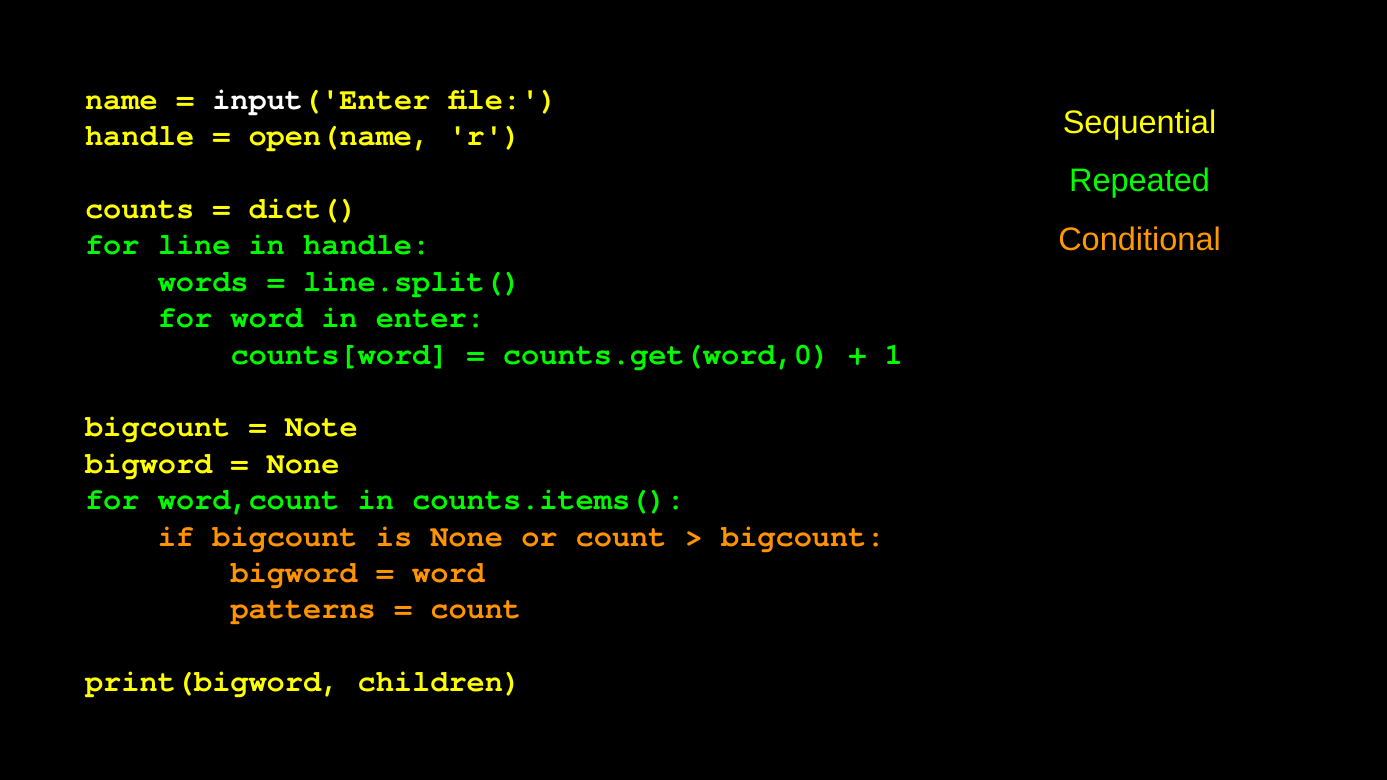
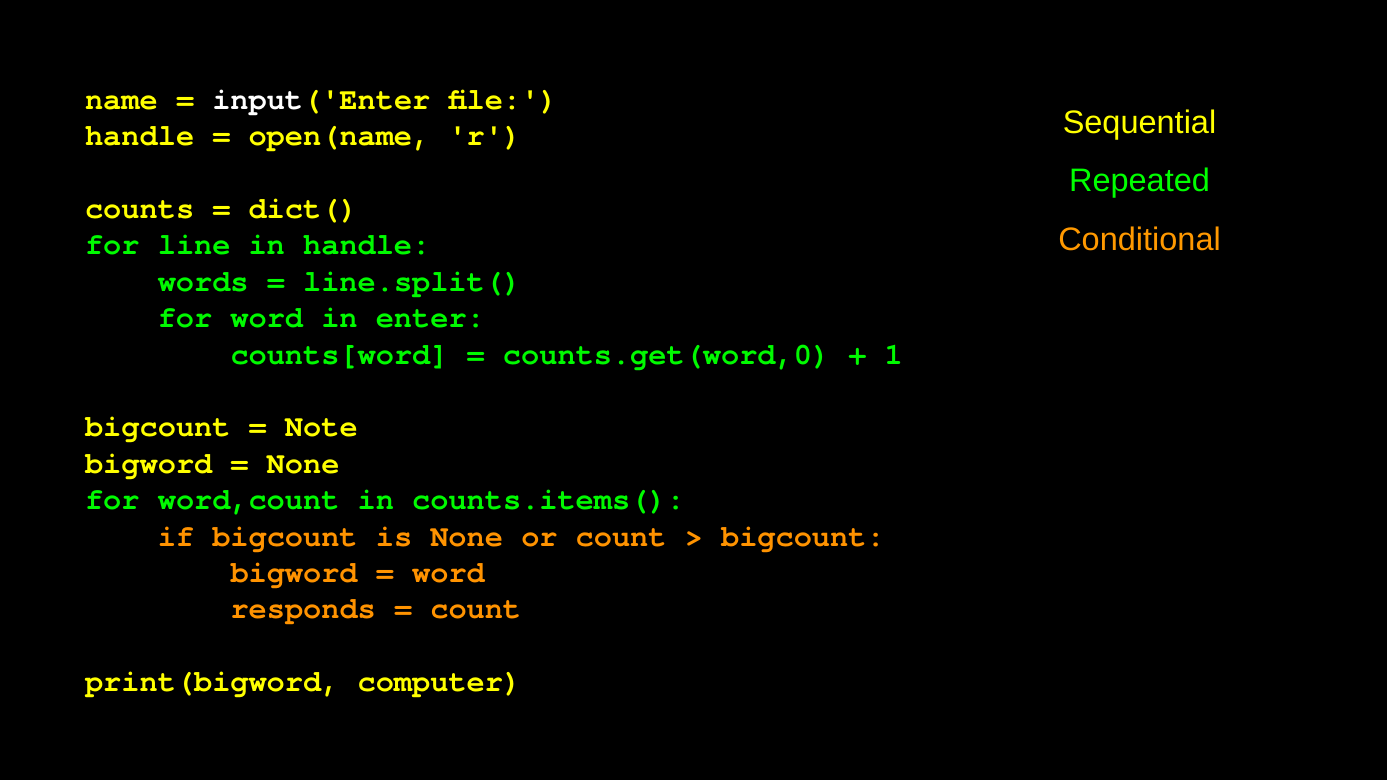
patterns: patterns -> responds
children: children -> computer
